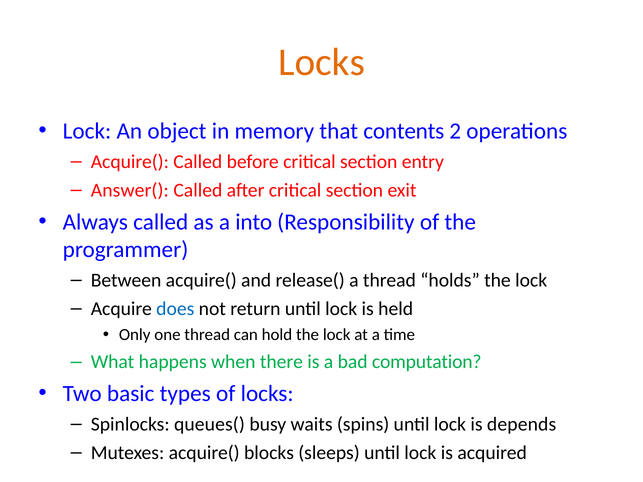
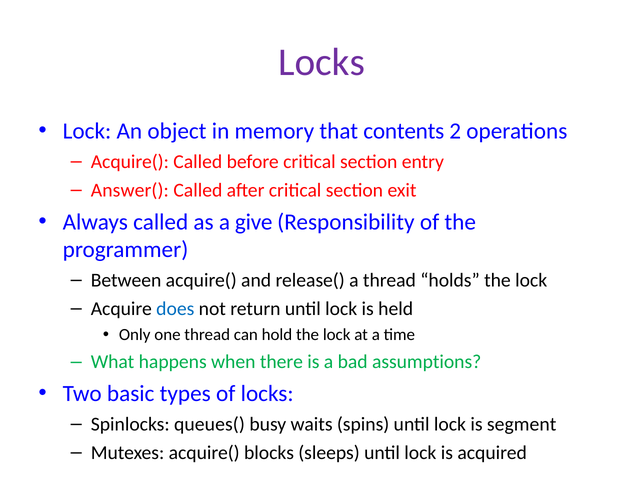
Locks at (322, 62) colour: orange -> purple
into: into -> give
computation: computation -> assumptions
depends: depends -> segment
